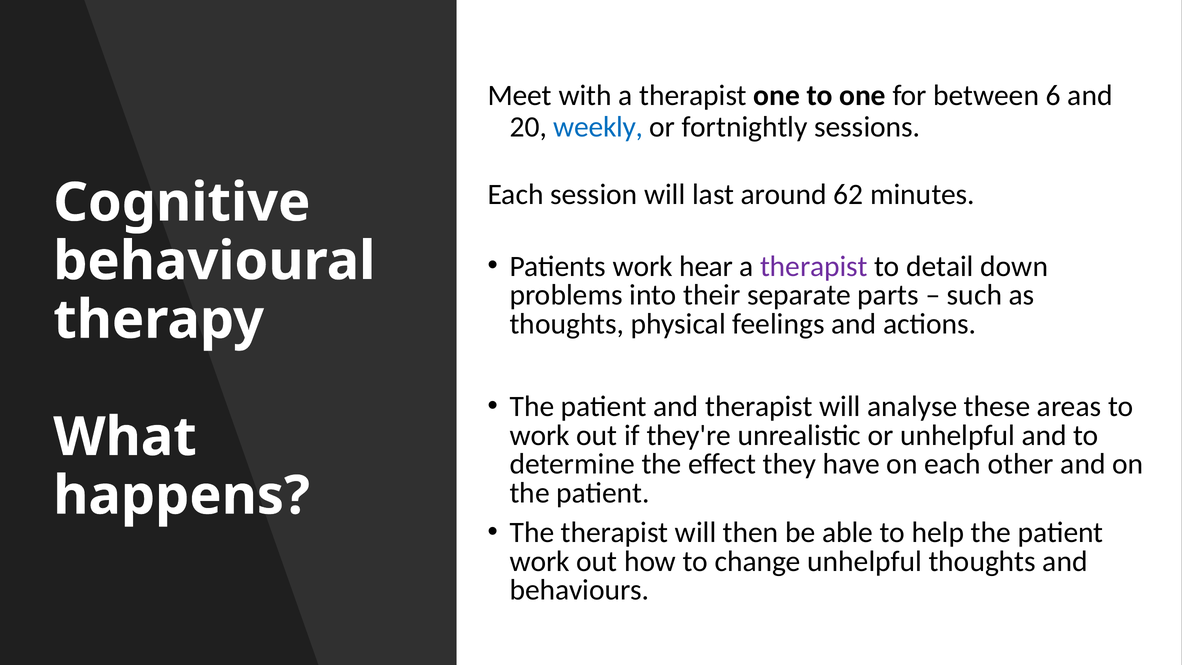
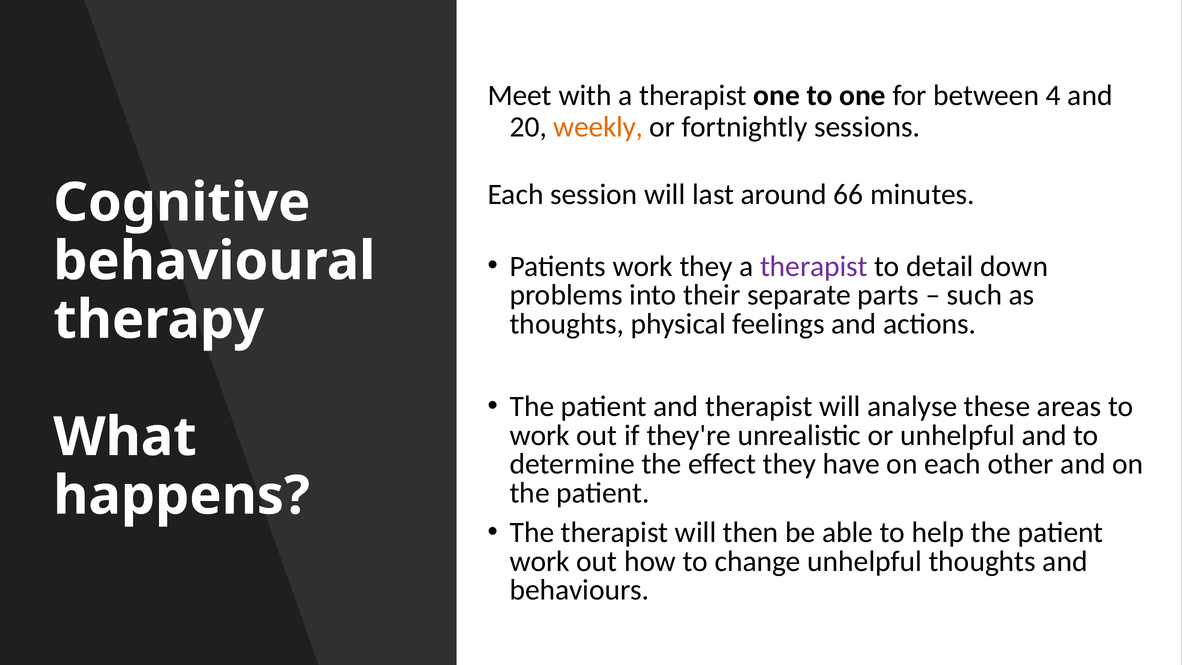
6: 6 -> 4
weekly colour: blue -> orange
62: 62 -> 66
work hear: hear -> they
